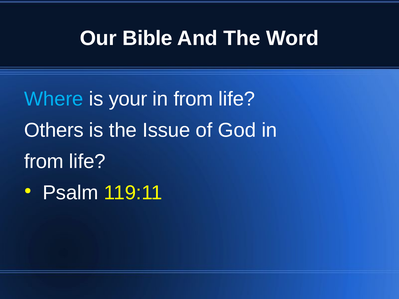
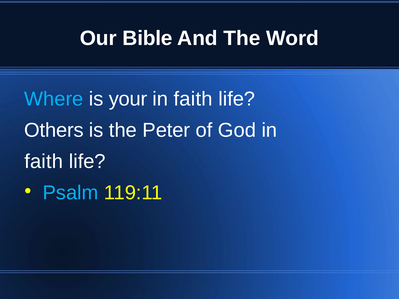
from at (193, 99): from -> faith
Issue: Issue -> Peter
from at (44, 162): from -> faith
Psalm colour: white -> light blue
